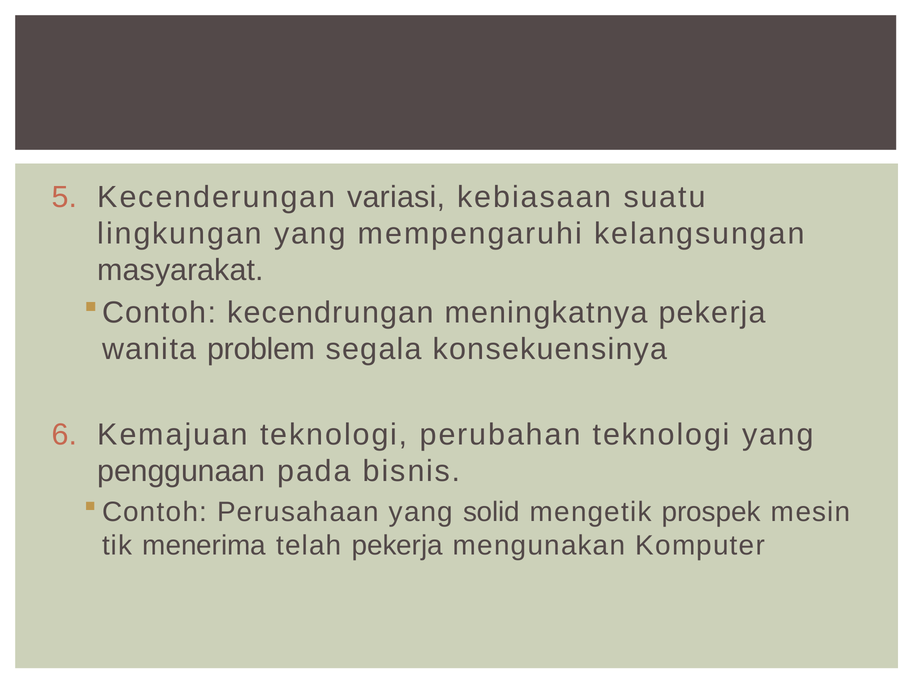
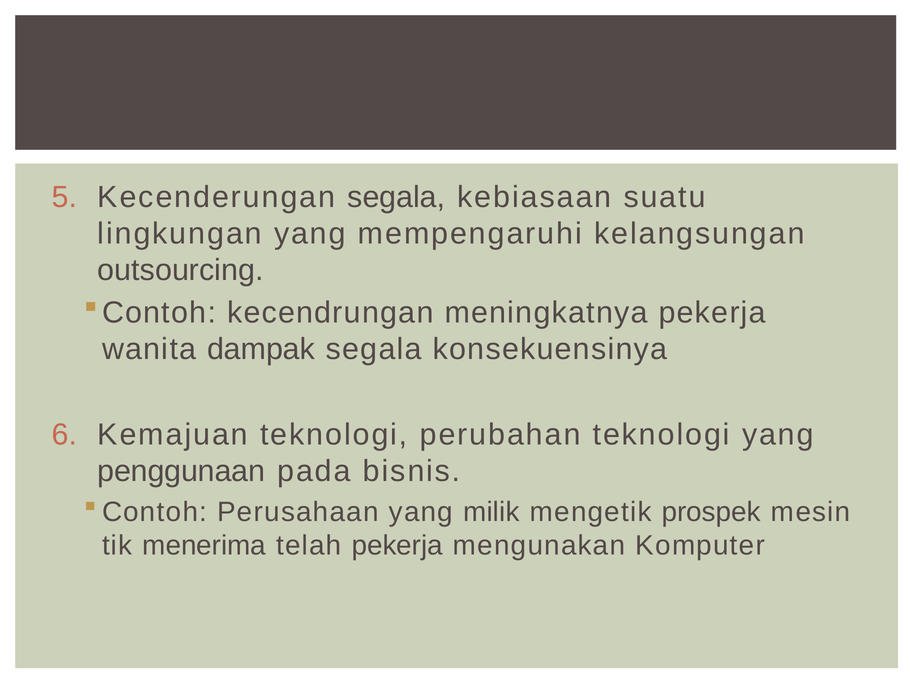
Kecenderungan variasi: variasi -> segala
masyarakat: masyarakat -> outsourcing
problem: problem -> dampak
solid: solid -> milik
